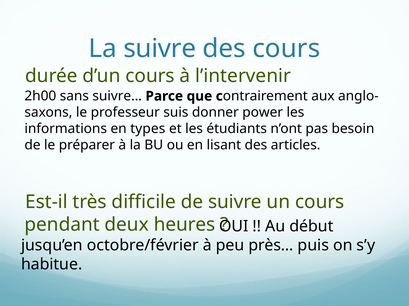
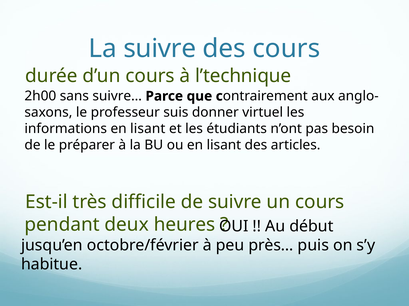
l’intervenir: l’intervenir -> l’technique
power: power -> virtuel
informations en types: types -> lisant
